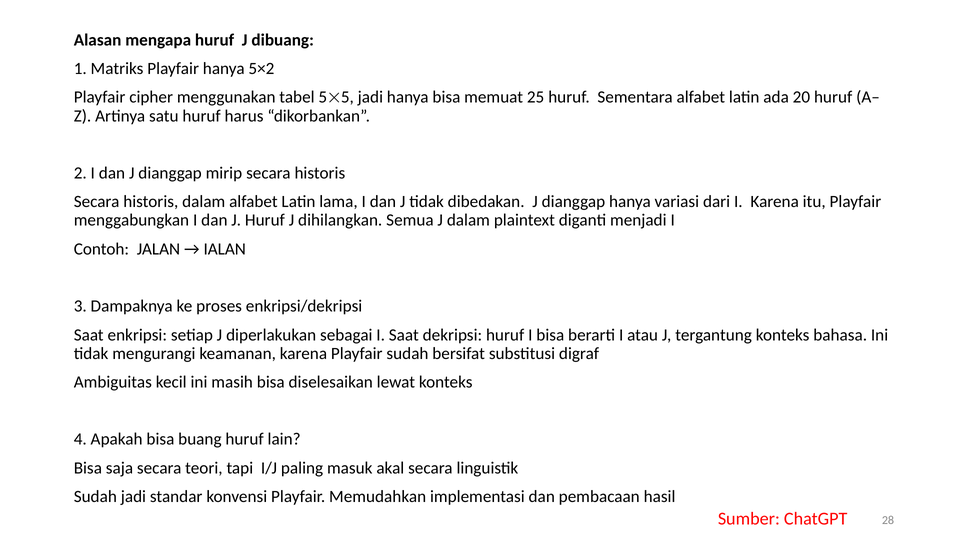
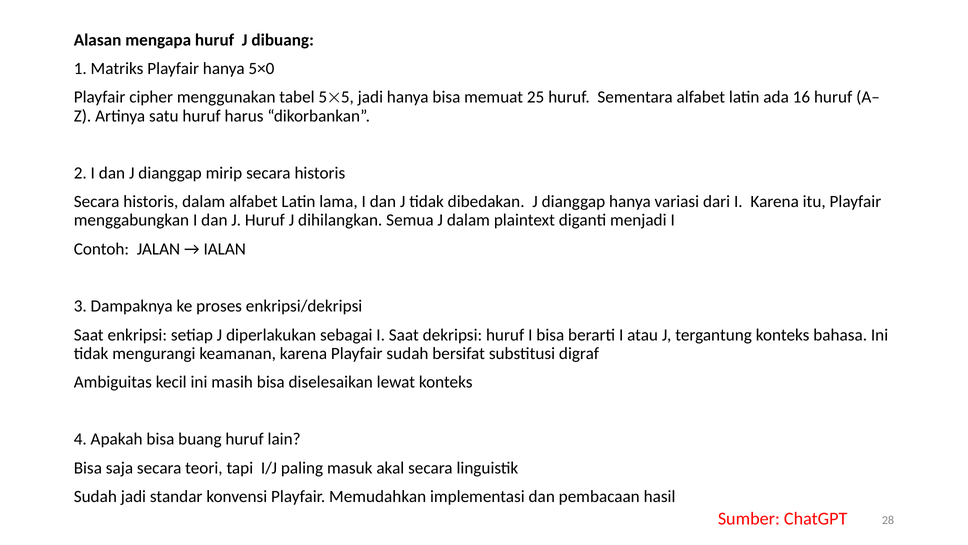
5×2: 5×2 -> 5×0
20: 20 -> 16
